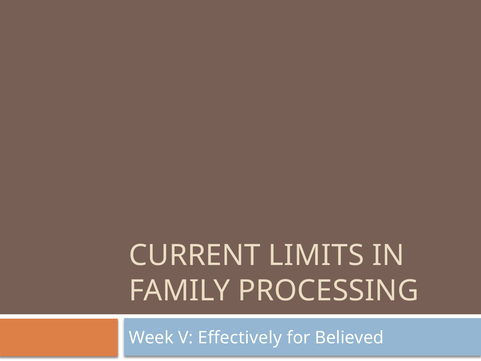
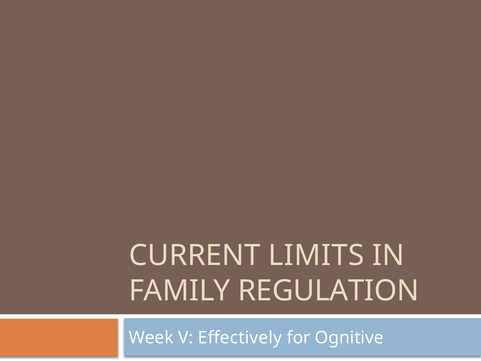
PROCESSING: PROCESSING -> REGULATION
Believed: Believed -> Ognitive
